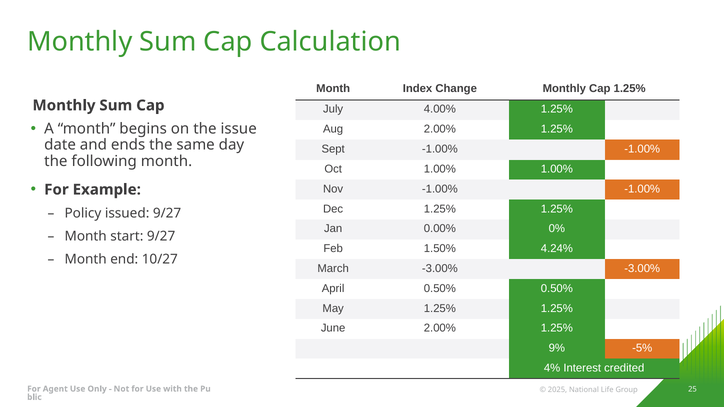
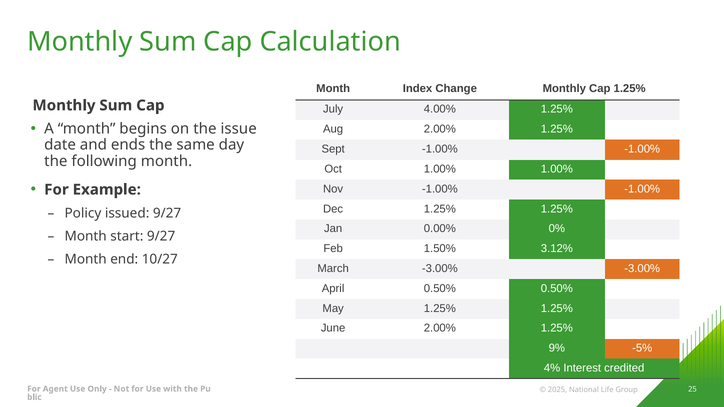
4.24%: 4.24% -> 3.12%
